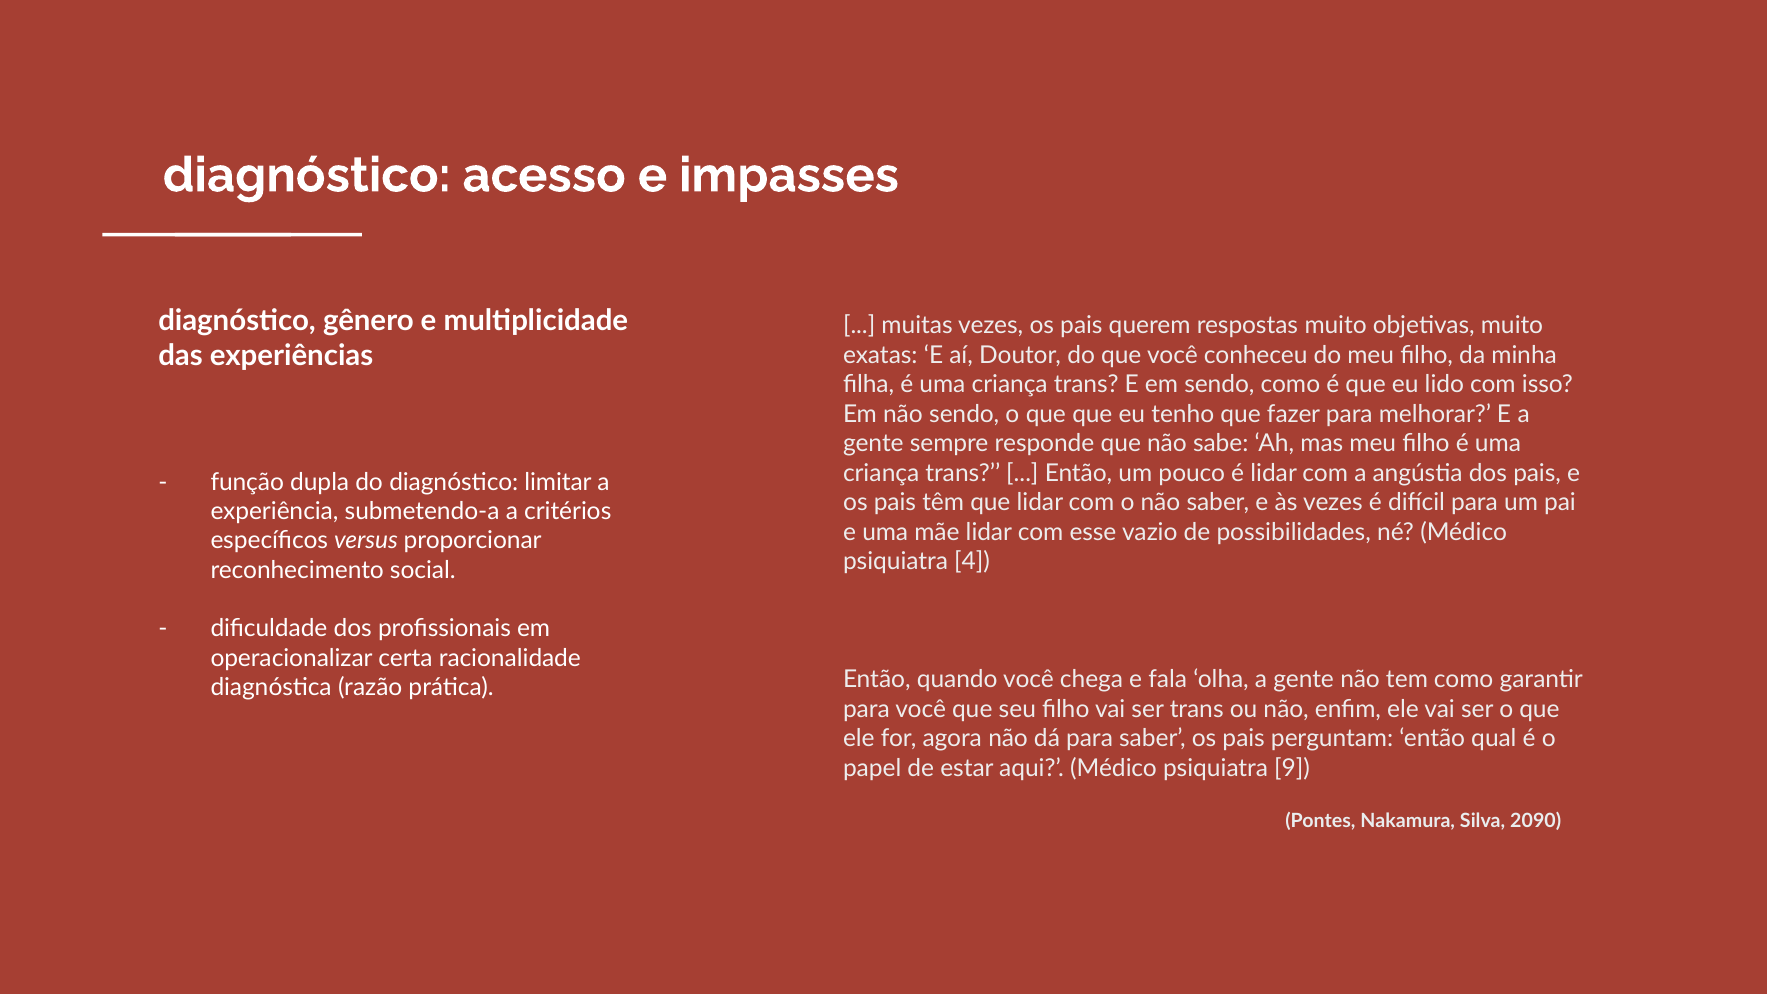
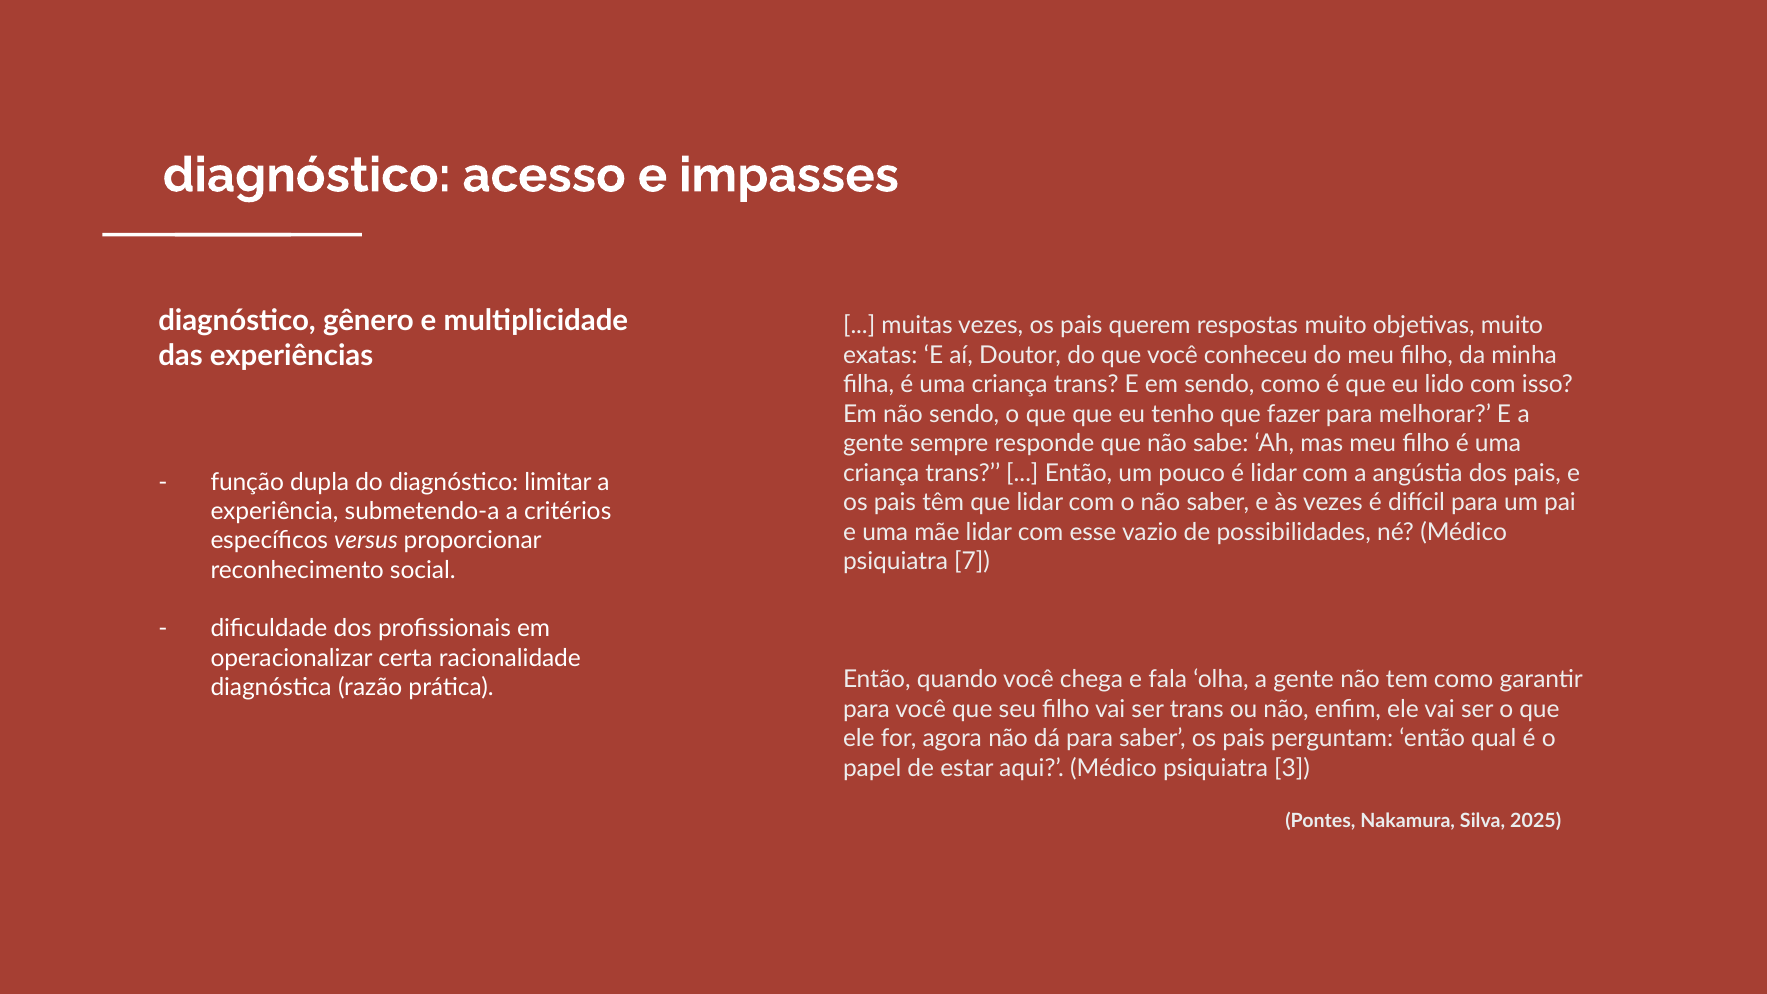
4: 4 -> 7
9: 9 -> 3
2090: 2090 -> 2025
